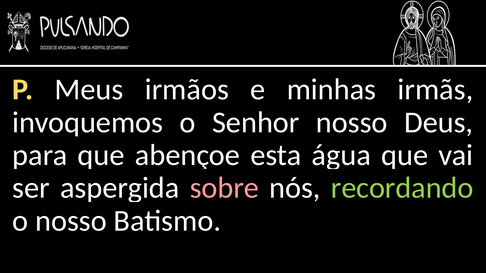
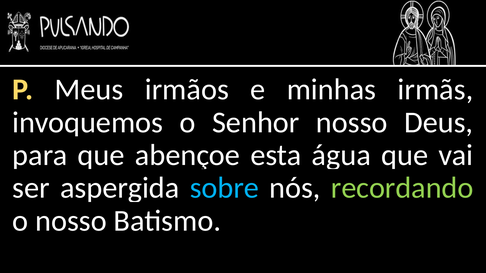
sobre colour: pink -> light blue
